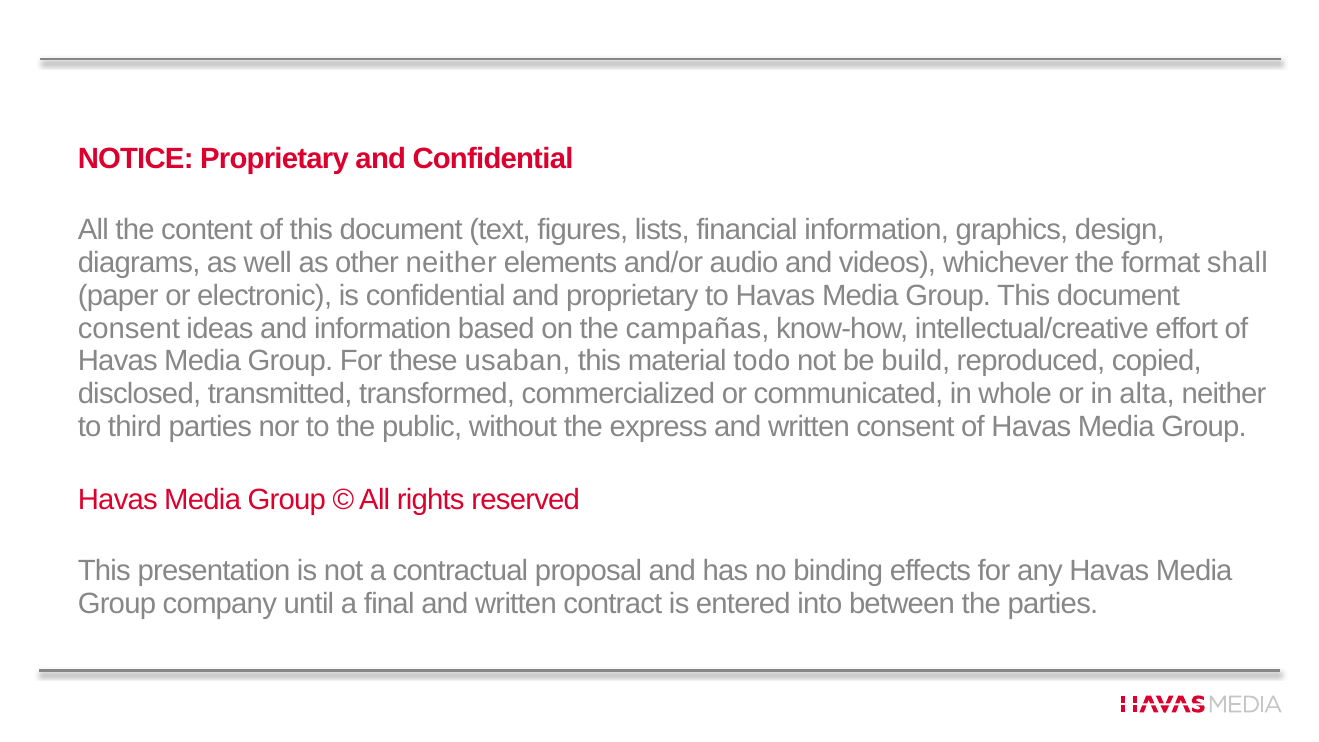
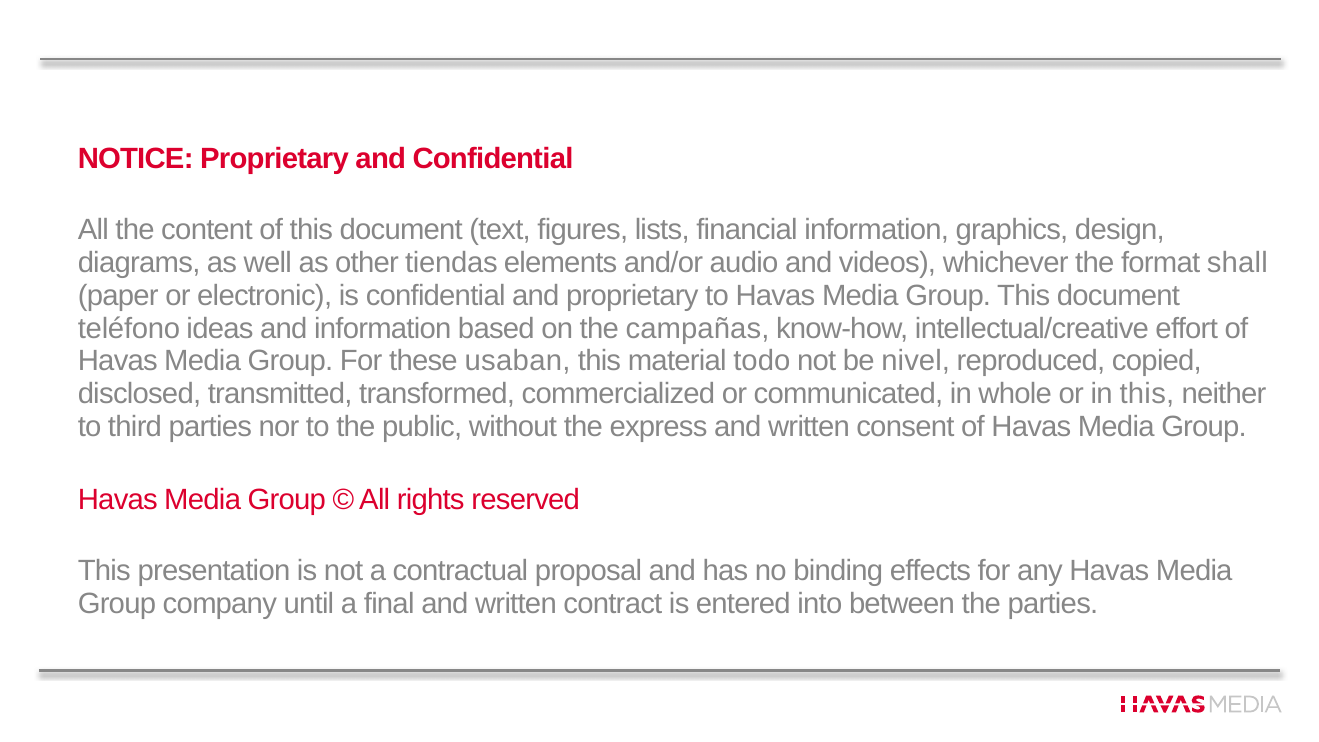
other neither: neither -> tiendas
consent at (129, 328): consent -> teléfono
build: build -> nivel
in alta: alta -> this
